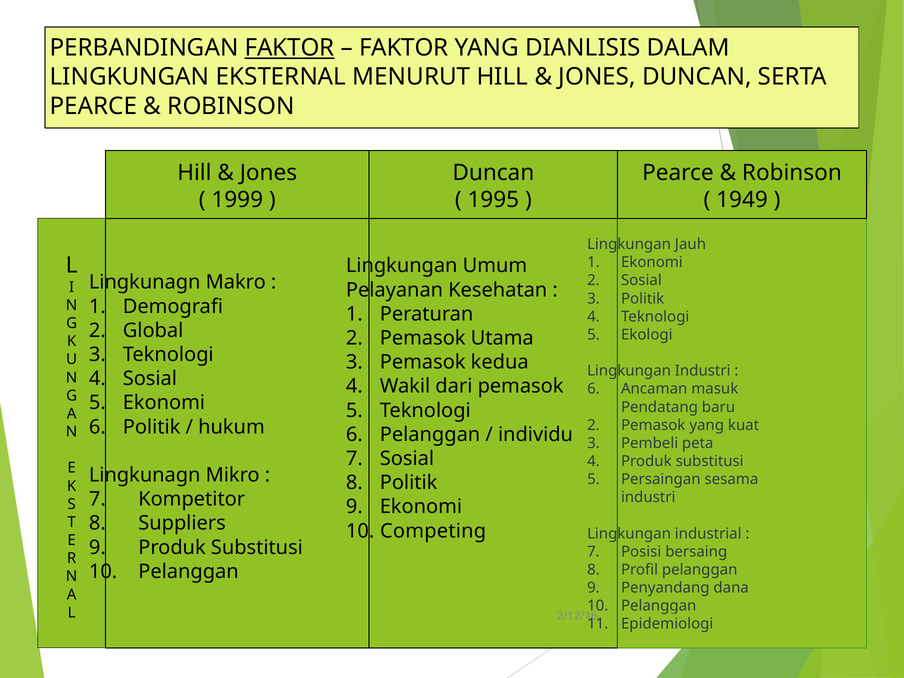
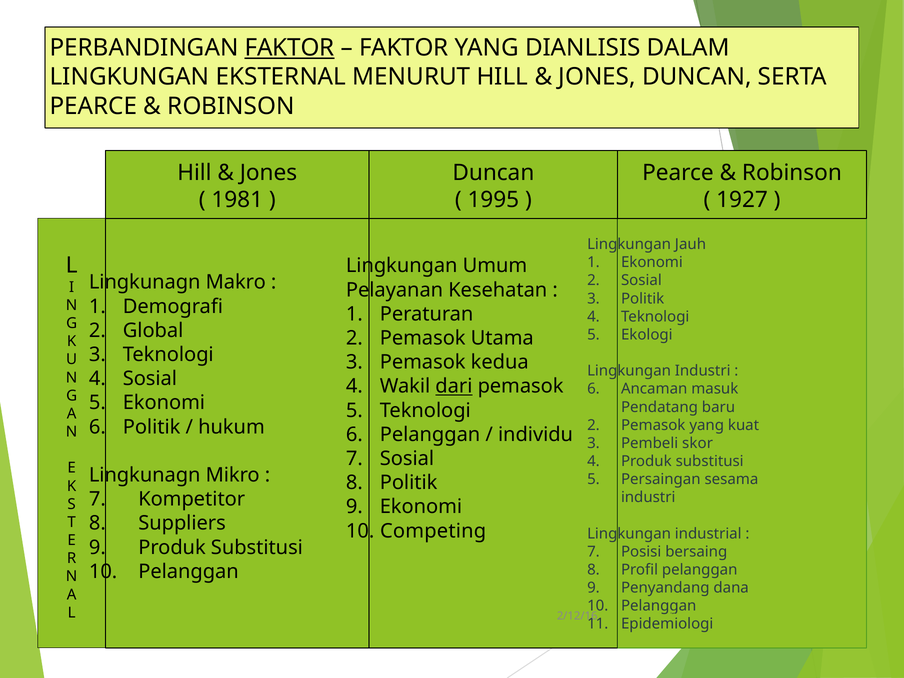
1999: 1999 -> 1981
1949: 1949 -> 1927
dari underline: none -> present
peta: peta -> skor
